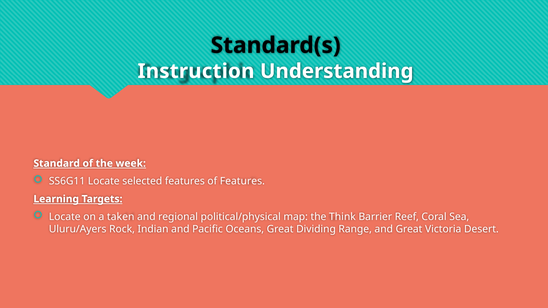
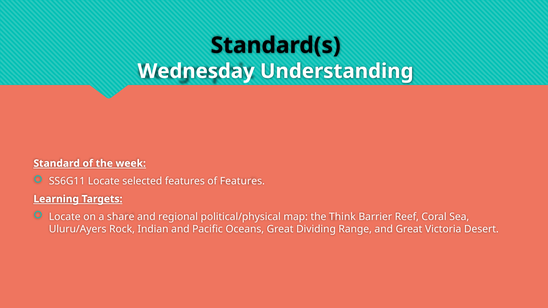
Instruction: Instruction -> Wednesday
taken: taken -> share
